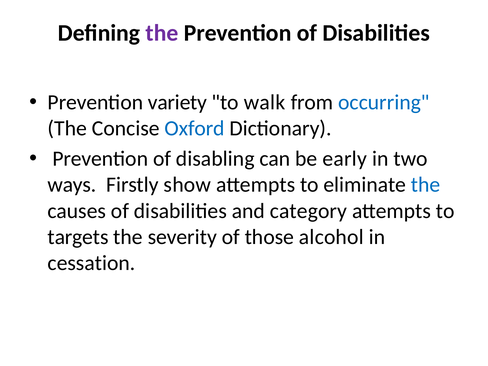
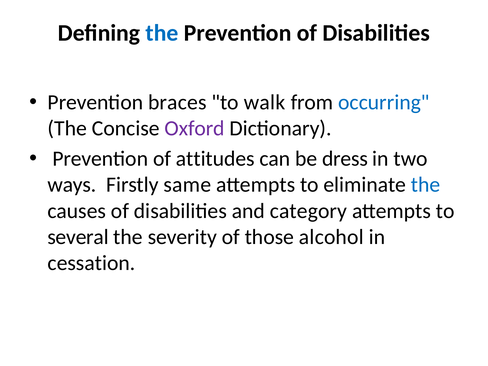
the at (162, 33) colour: purple -> blue
variety: variety -> braces
Oxford colour: blue -> purple
disabling: disabling -> attitudes
early: early -> dress
show: show -> same
targets: targets -> several
